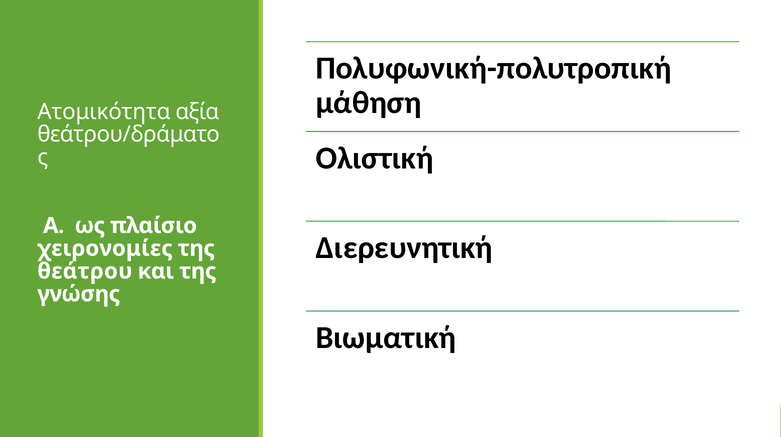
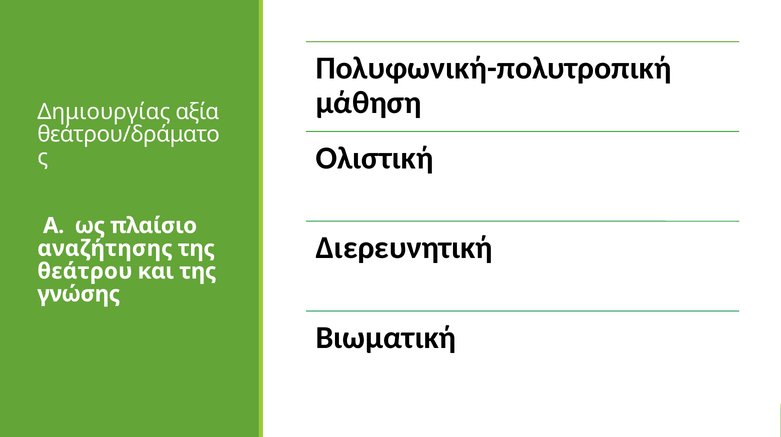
Ατομικότητα: Ατομικότητα -> Δημιουργίας
χειρονομίες: χειρονομίες -> αναζήτησης
